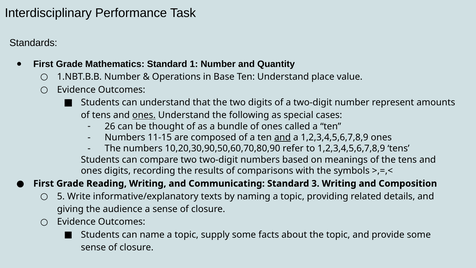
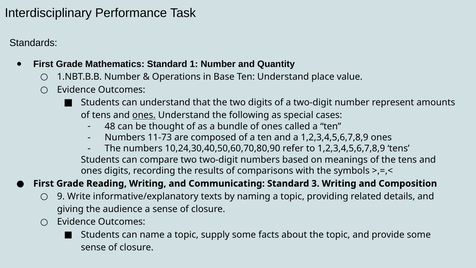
26: 26 -> 48
11-15: 11-15 -> 11-73
and at (282, 137) underline: present -> none
10,20,30,90,50,60,70,80,90: 10,20,30,90,50,60,70,80,90 -> 10,24,30,40,50,60,70,80,90
5: 5 -> 9
